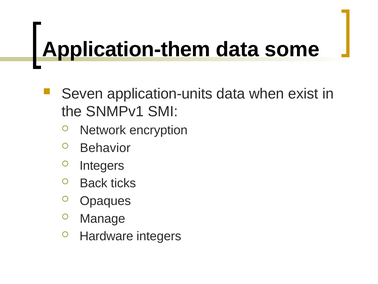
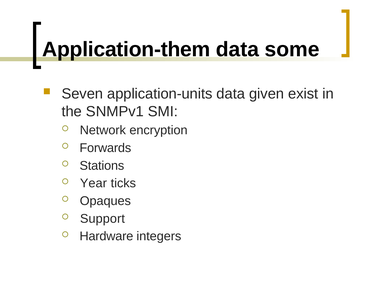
when: when -> given
Behavior: Behavior -> Forwards
Integers at (102, 165): Integers -> Stations
Back: Back -> Year
Manage: Manage -> Support
